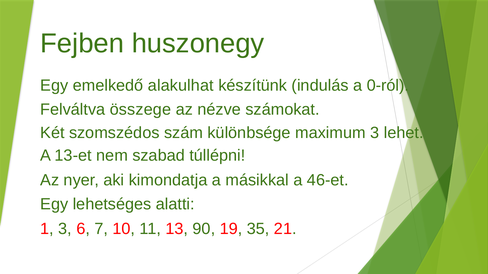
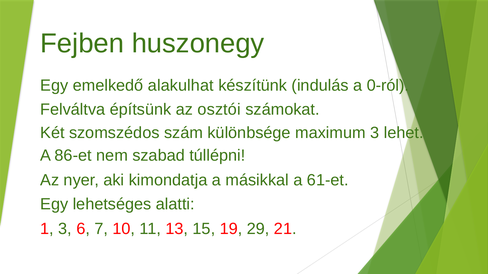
összege: összege -> építsünk
nézve: nézve -> osztói
13-et: 13-et -> 86-et
46-et: 46-et -> 61-et
90: 90 -> 15
35: 35 -> 29
